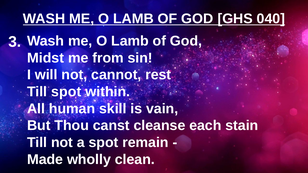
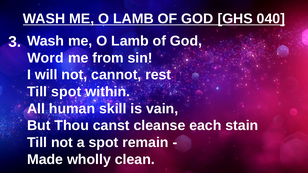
Midst: Midst -> Word
